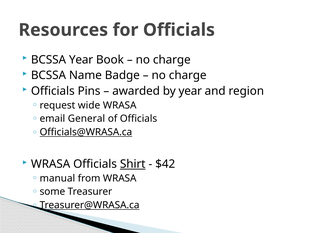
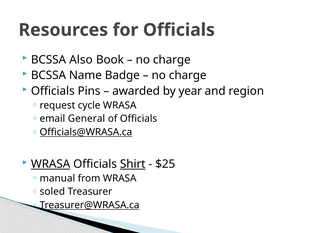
BCSSA Year: Year -> Also
wide: wide -> cycle
WRASA at (51, 164) underline: none -> present
$42: $42 -> $25
some: some -> soled
